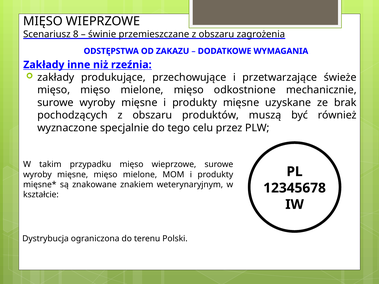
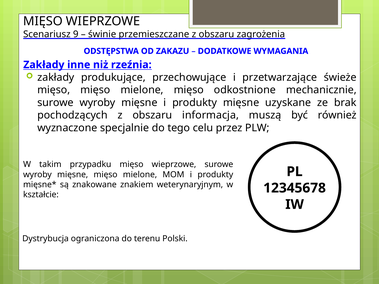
8: 8 -> 9
produktów: produktów -> informacja
